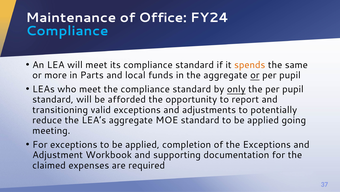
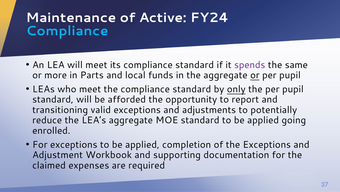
Office: Office -> Active
spends colour: orange -> purple
meeting: meeting -> enrolled
